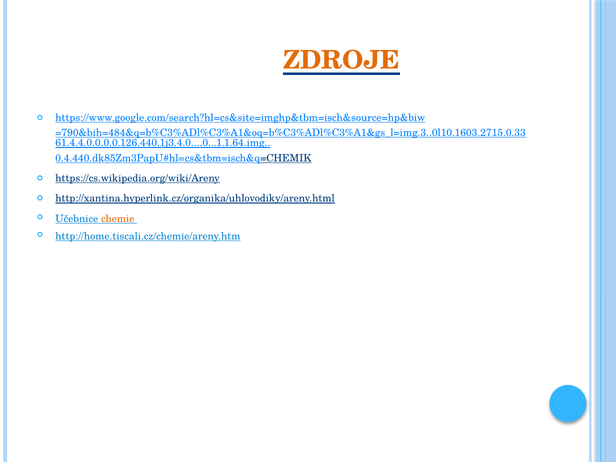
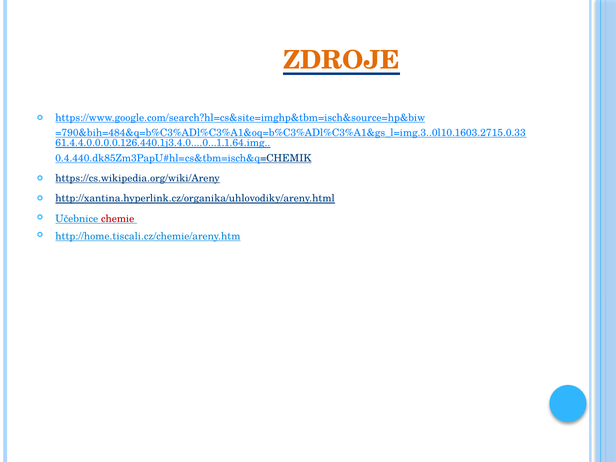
chemie colour: orange -> red
